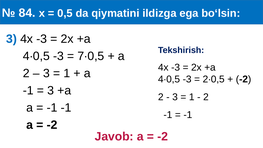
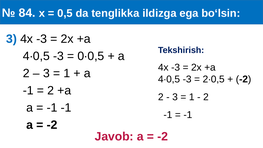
qiymatini: qiymatini -> tenglikka
7∙0,5: 7∙0,5 -> 0∙0,5
3 at (51, 90): 3 -> 2
